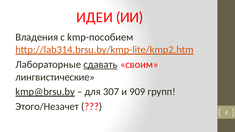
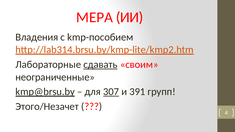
ИДЕИ: ИДЕИ -> МЕРА
лингвистические: лингвистические -> неограниченные
307 underline: none -> present
909: 909 -> 391
